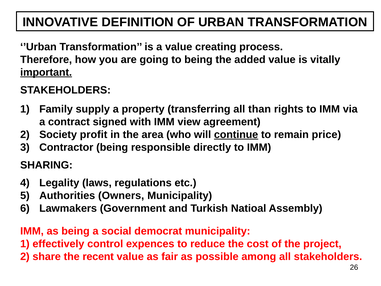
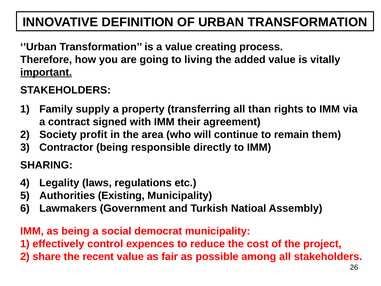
to being: being -> living
view: view -> their
continue underline: present -> none
price: price -> them
Owners: Owners -> Existing
